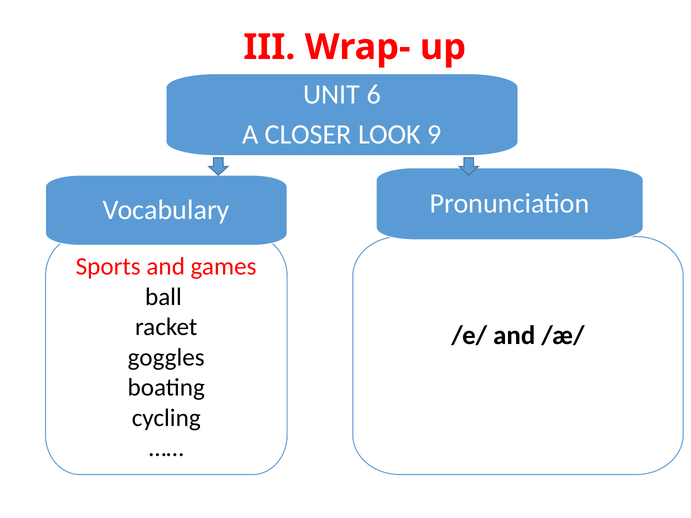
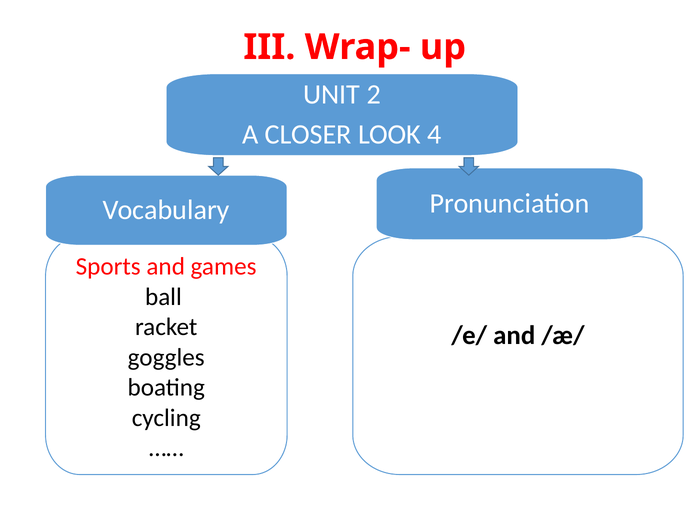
6: 6 -> 2
9: 9 -> 4
